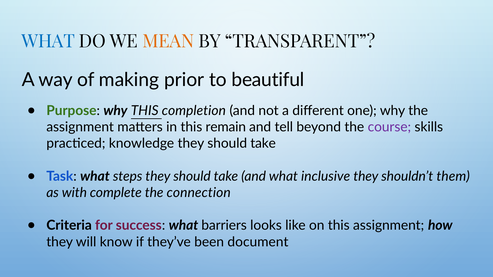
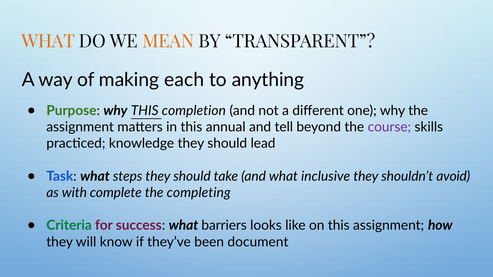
WHAT at (48, 41) colour: blue -> orange
prior: prior -> each
beautiful: beautiful -> anything
remain: remain -> annual
knowledge they should take: take -> lead
them: them -> avoid
connection: connection -> completing
Criteria colour: black -> green
